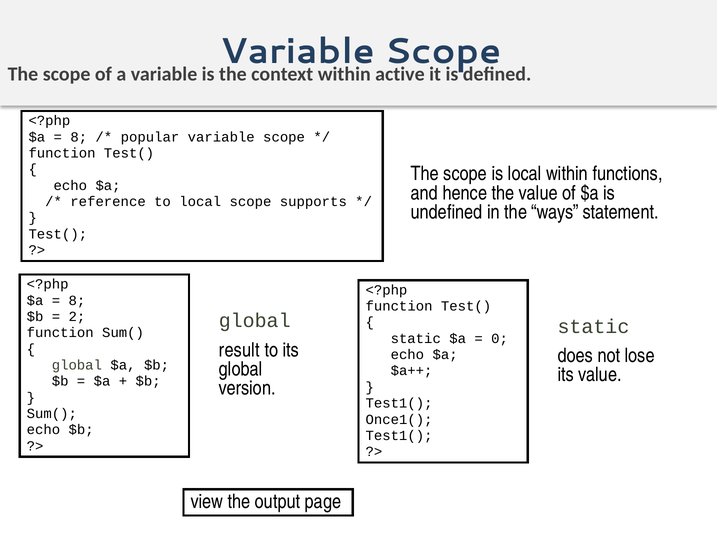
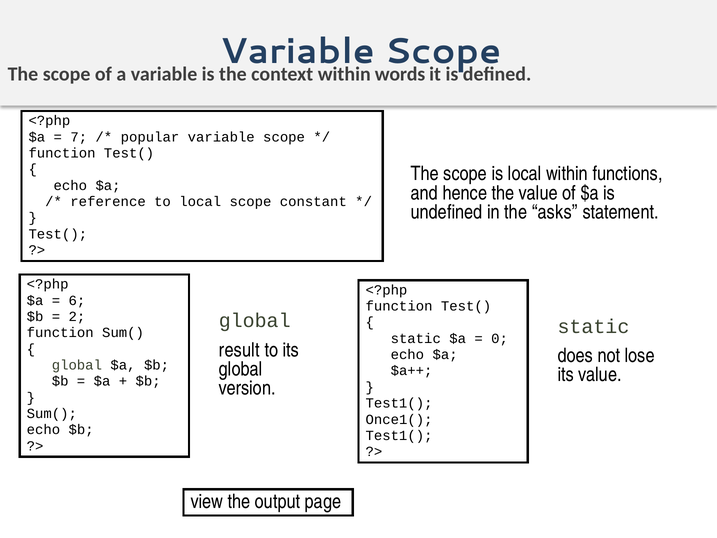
active: active -> words
8 at (79, 137): 8 -> 7
supports: supports -> constant
ways: ways -> asks
8 at (77, 300): 8 -> 6
